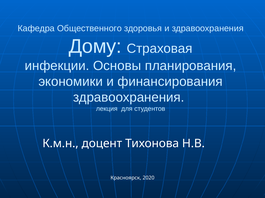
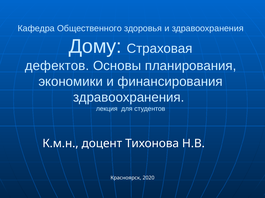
инфекции: инфекции -> дефектов
